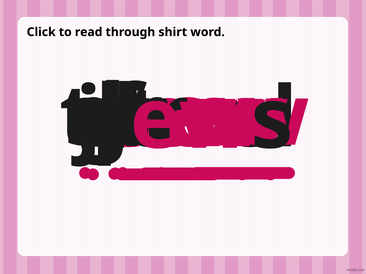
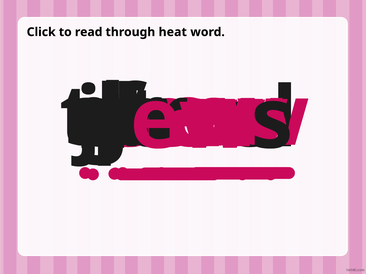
shirt: shirt -> heat
